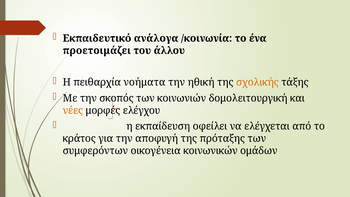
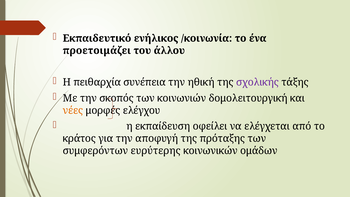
ανάλογα: ανάλογα -> ενήλικος
νοήματα: νοήματα -> συνέπεια
σχολικής colour: orange -> purple
οικογένεια: οικογένεια -> ευρύτερης
